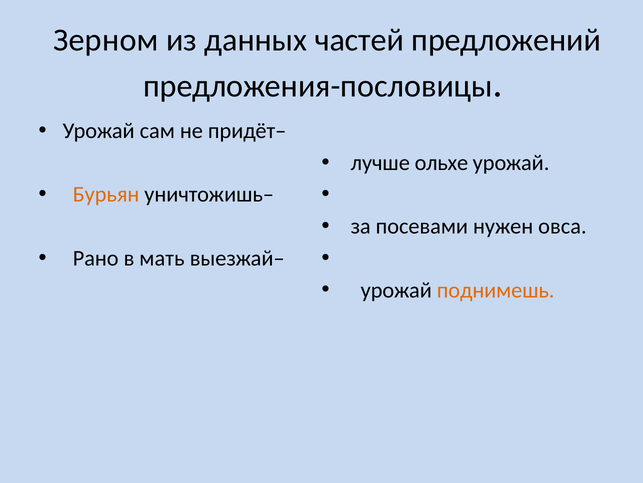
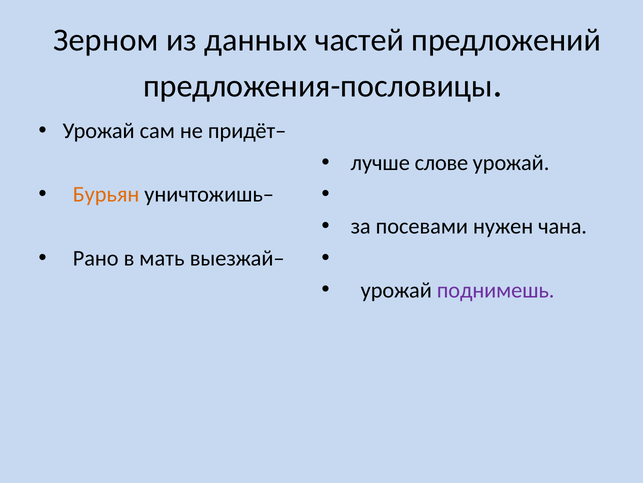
ольхе: ольхе -> слове
овса: овса -> чана
поднимешь colour: orange -> purple
